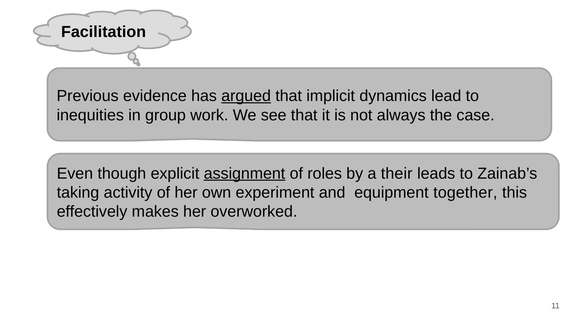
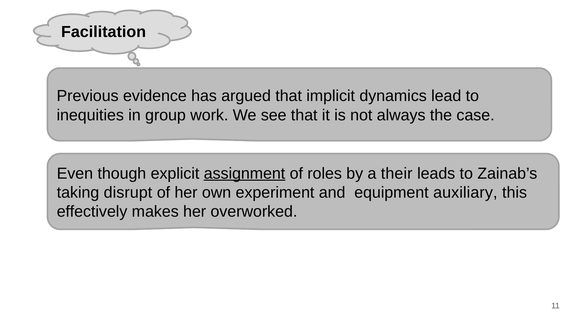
argued underline: present -> none
activity: activity -> disrupt
together: together -> auxiliary
